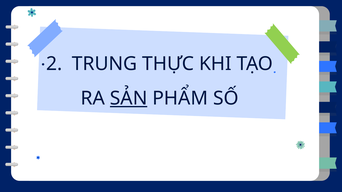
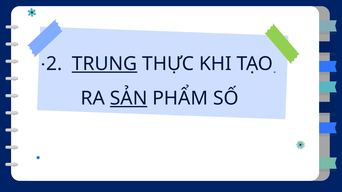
TRUNG underline: none -> present
